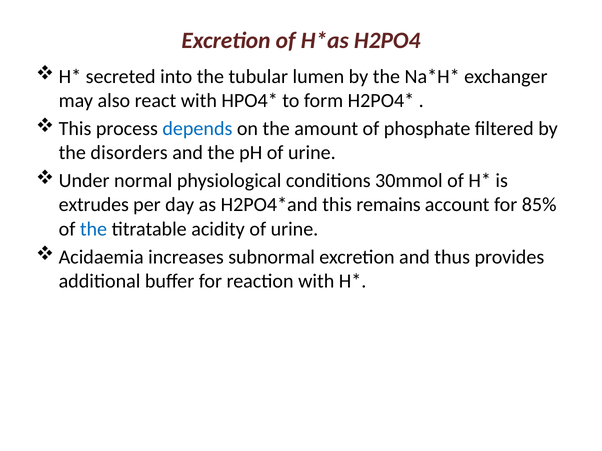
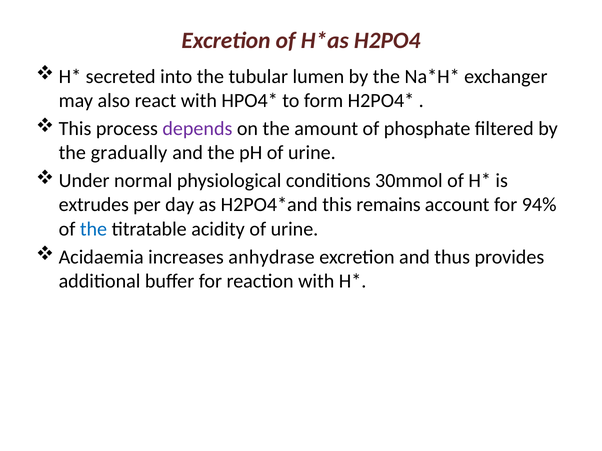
depends colour: blue -> purple
disorders: disorders -> gradually
85%: 85% -> 94%
subnormal: subnormal -> anhydrase
